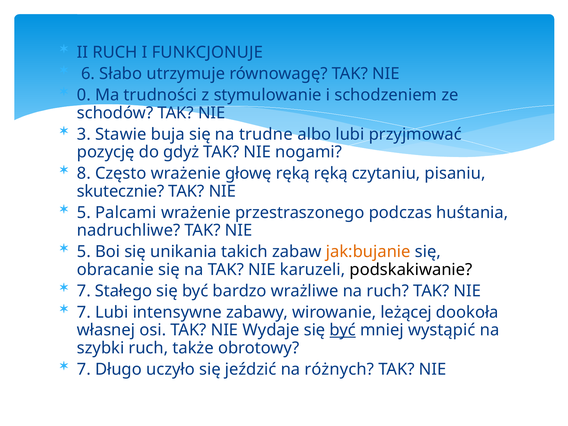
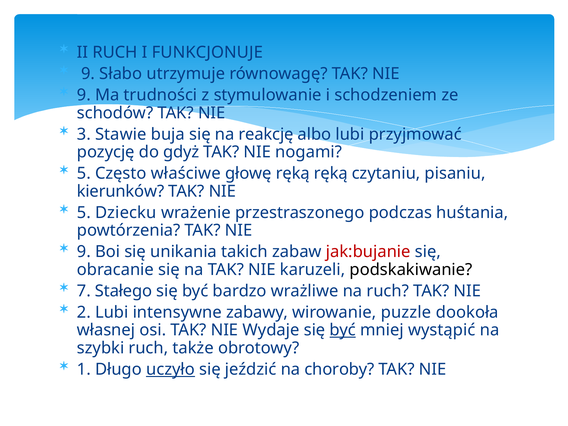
6 at (88, 74): 6 -> 9
0 at (84, 95): 0 -> 9
trudne: trudne -> reakcję
8 at (84, 173): 8 -> 5
Często wrażenie: wrażenie -> właściwe
skutecznie: skutecznie -> kierunków
Palcami: Palcami -> Dziecku
nadruchliwe: nadruchliwe -> powtórzenia
5 at (84, 252): 5 -> 9
jak:bujanie colour: orange -> red
7 at (84, 312): 7 -> 2
leżącej: leżącej -> puzzle
7 at (84, 369): 7 -> 1
uczyło underline: none -> present
różnych: różnych -> choroby
